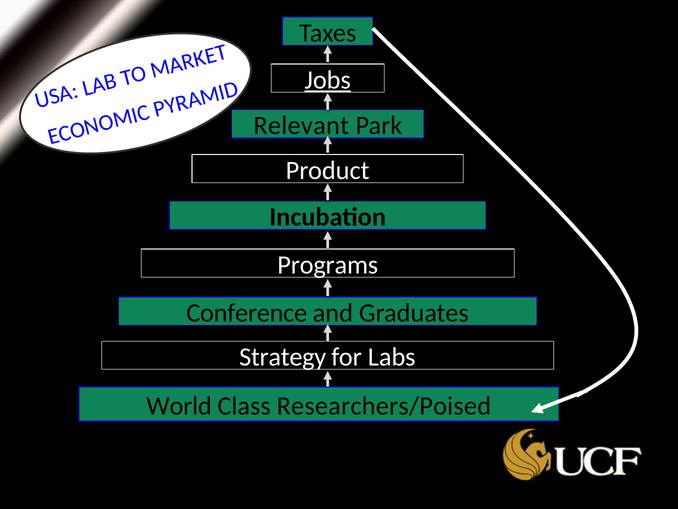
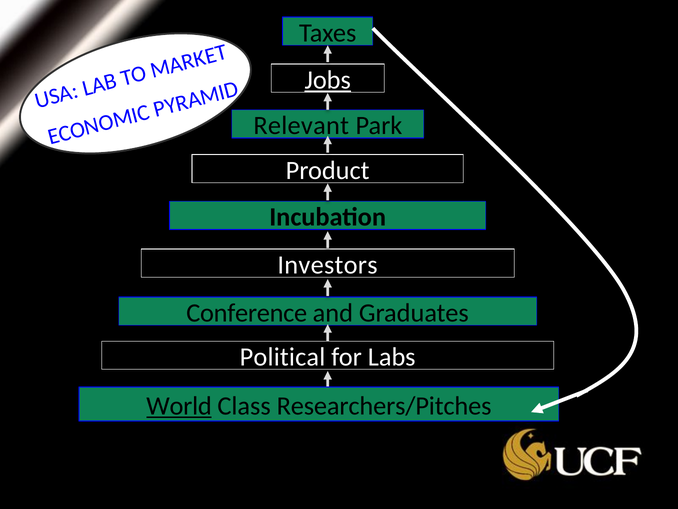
Programs: Programs -> Investors
Strategy: Strategy -> Political
World underline: none -> present
Researchers/Poised: Researchers/Poised -> Researchers/Pitches
